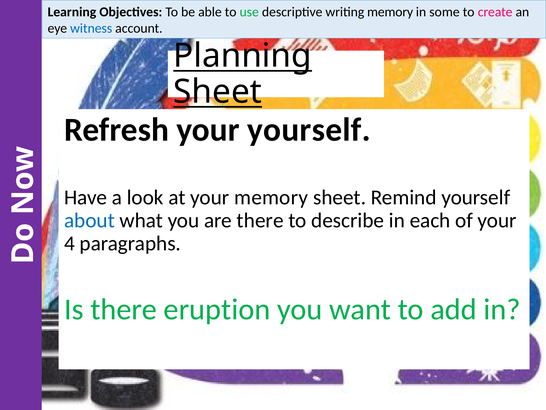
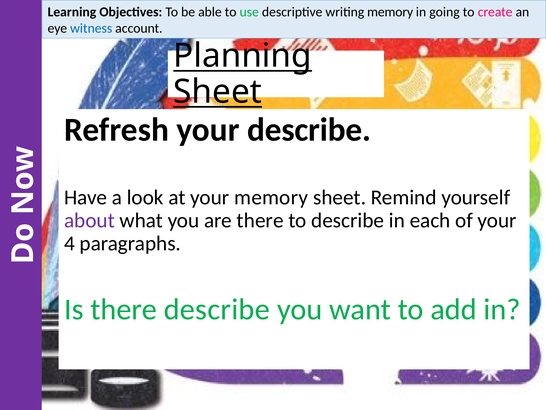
some: some -> going
your yourself: yourself -> describe
about colour: blue -> purple
there eruption: eruption -> describe
